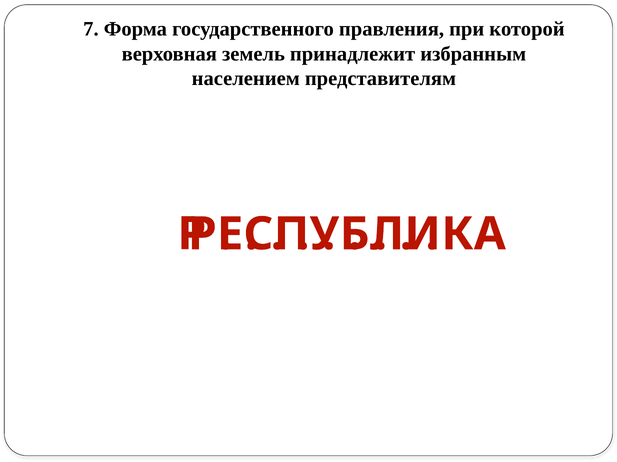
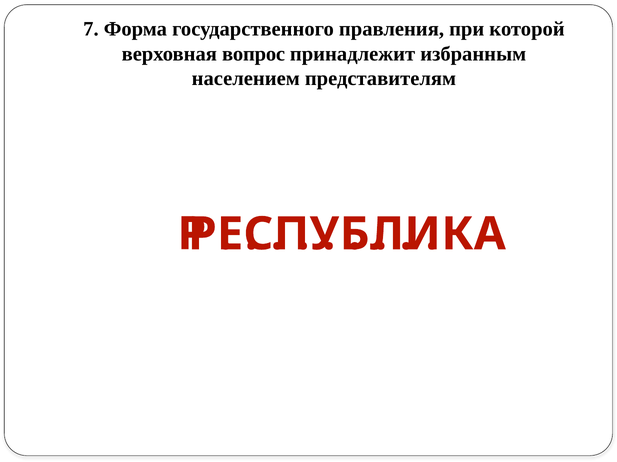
земель: земель -> вопрос
